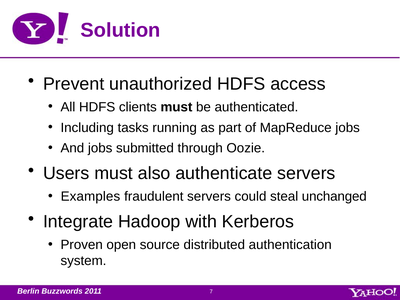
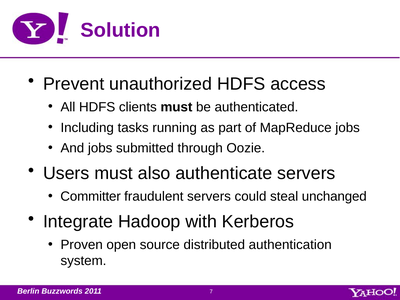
Examples: Examples -> Committer
